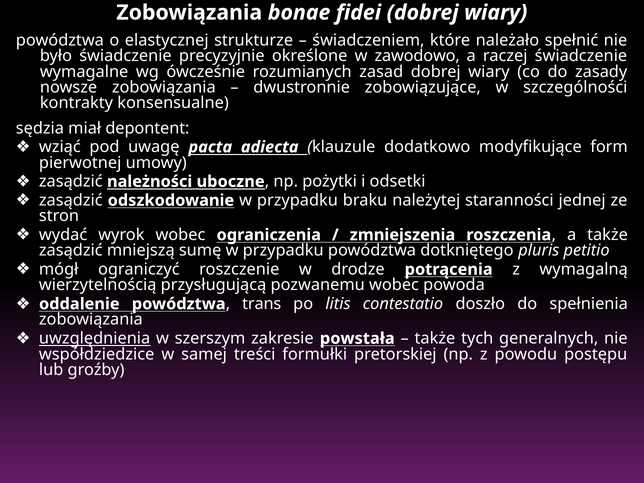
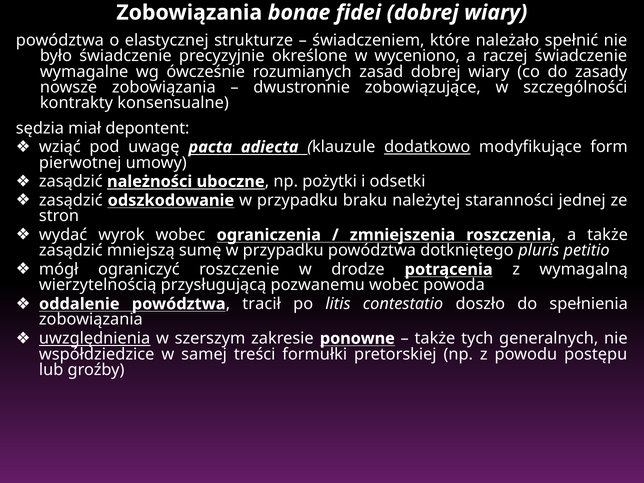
zawodowo: zawodowo -> wyceniono
dodatkowo underline: none -> present
trans: trans -> tracił
powstała: powstała -> ponowne
